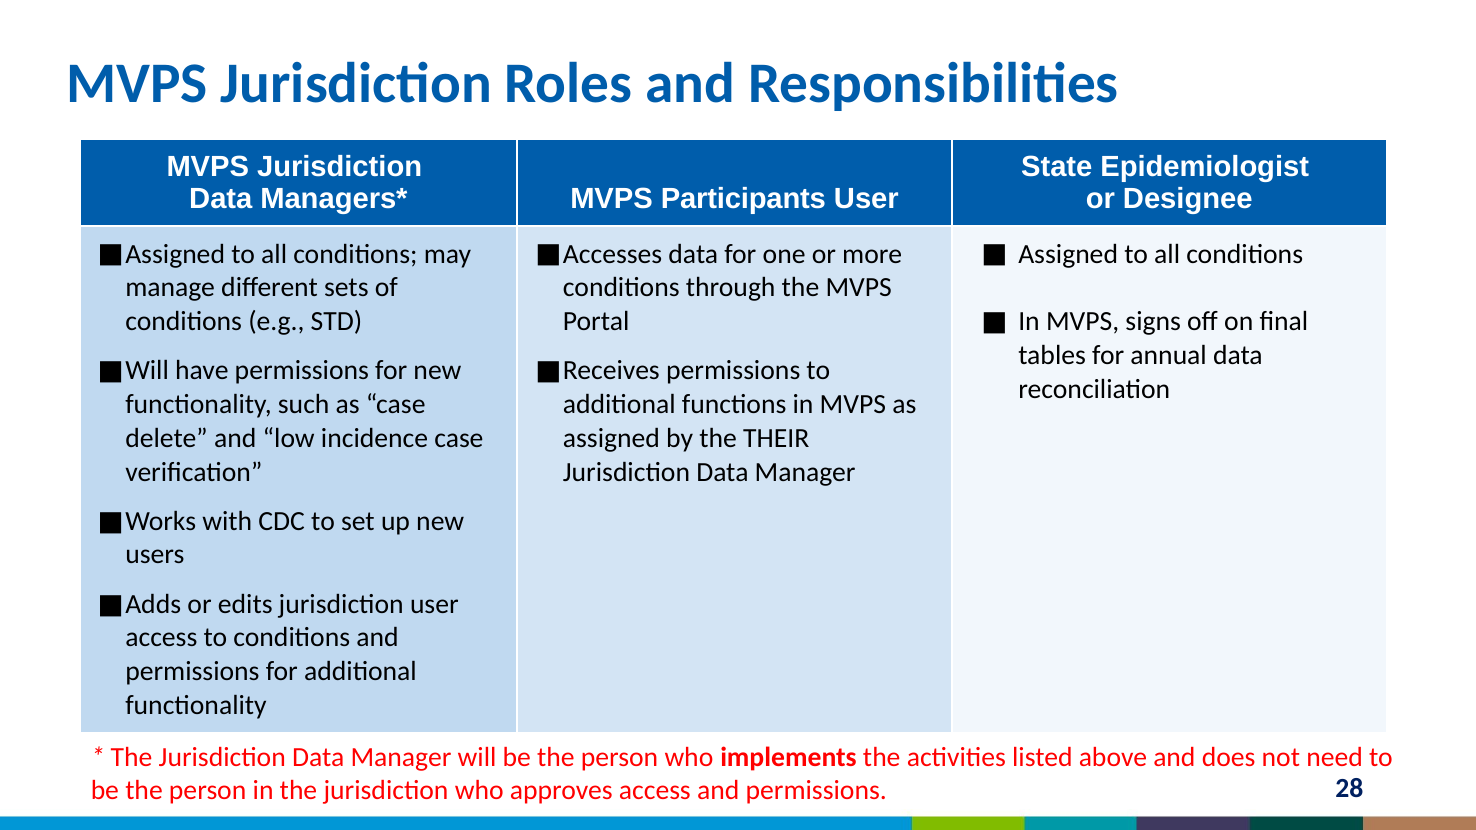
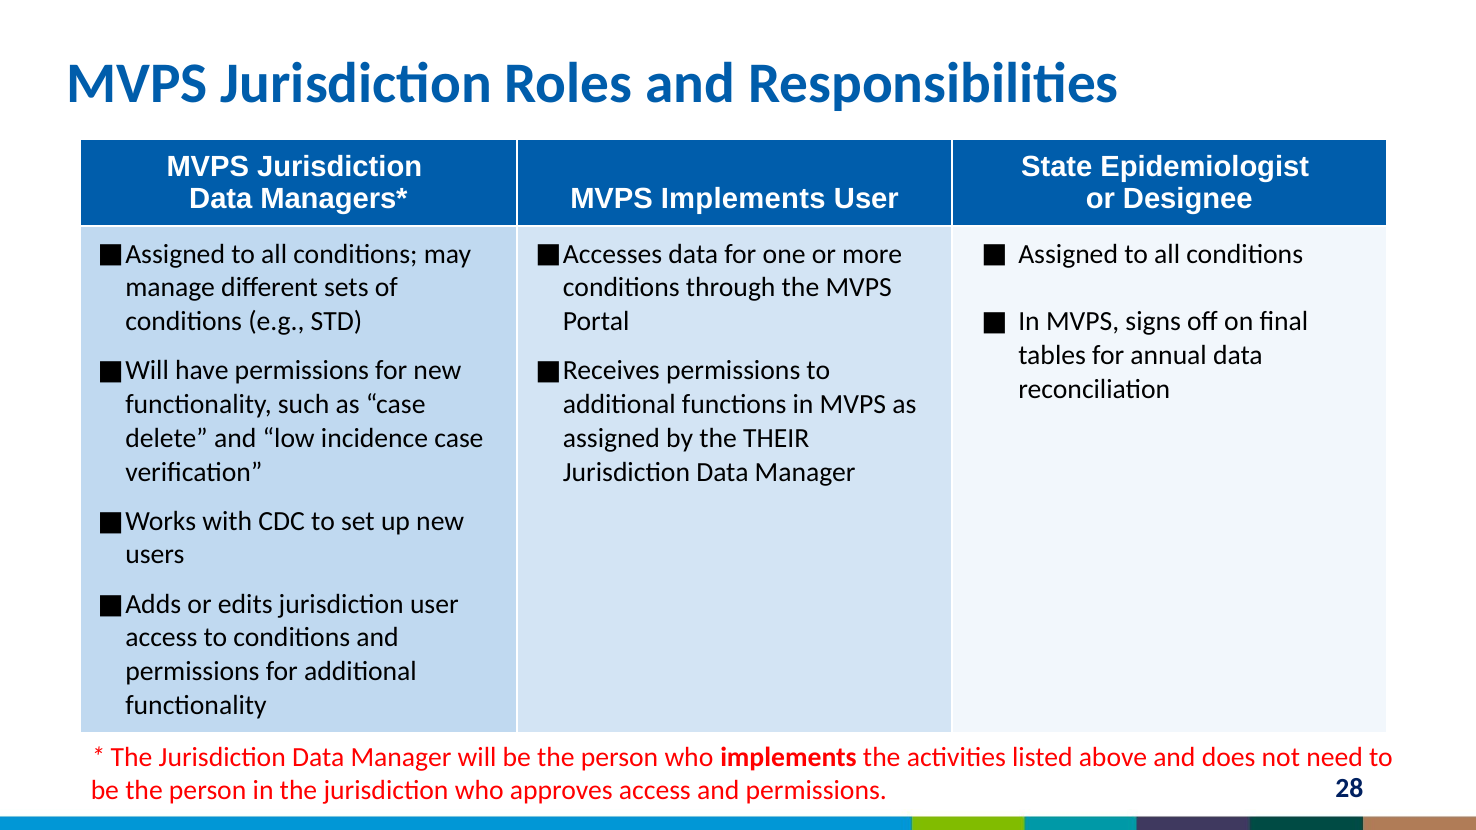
MVPS Participants: Participants -> Implements
